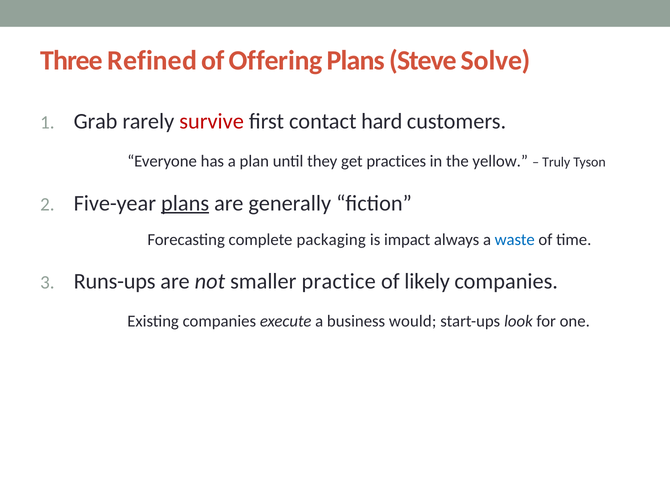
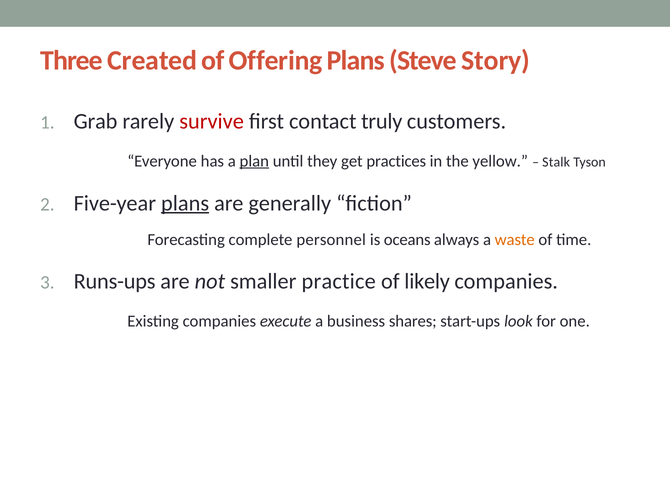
Refined: Refined -> Created
Solve: Solve -> Story
hard: hard -> truly
plan underline: none -> present
Truly: Truly -> Stalk
packaging: packaging -> personnel
impact: impact -> oceans
waste colour: blue -> orange
would: would -> shares
